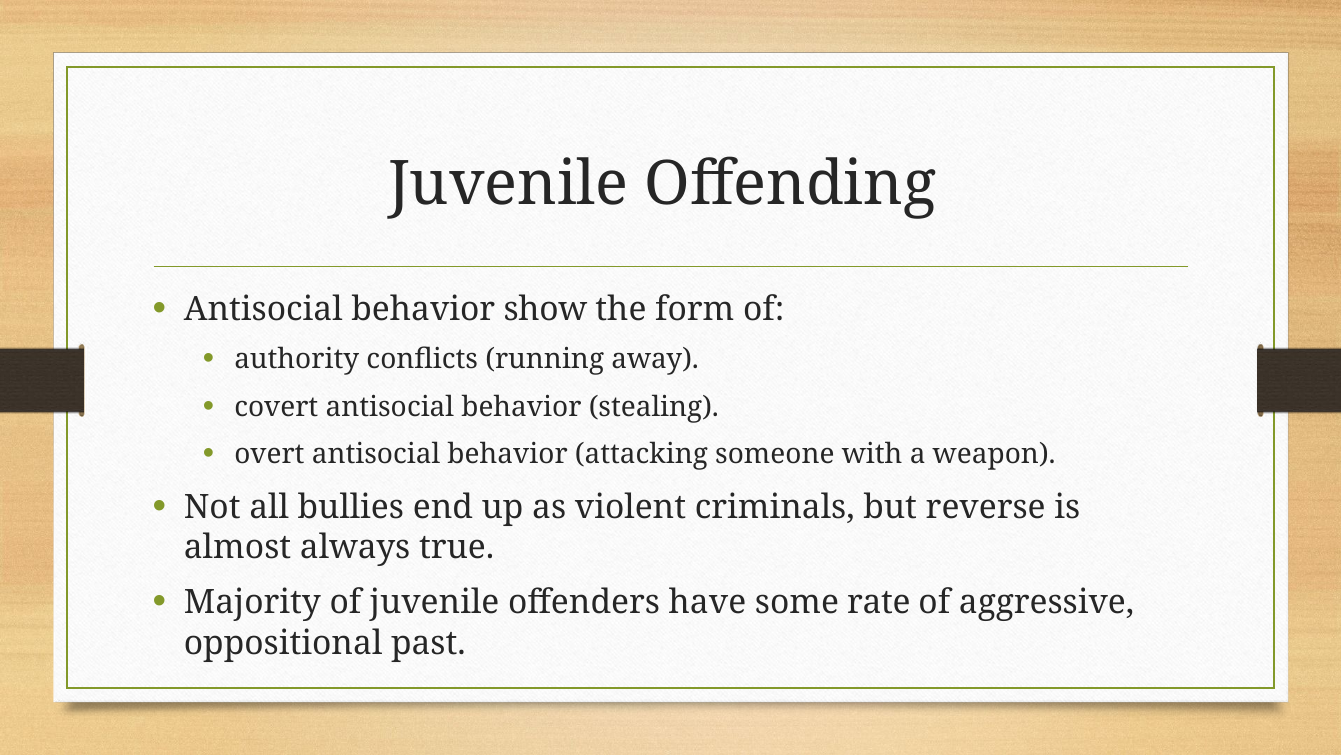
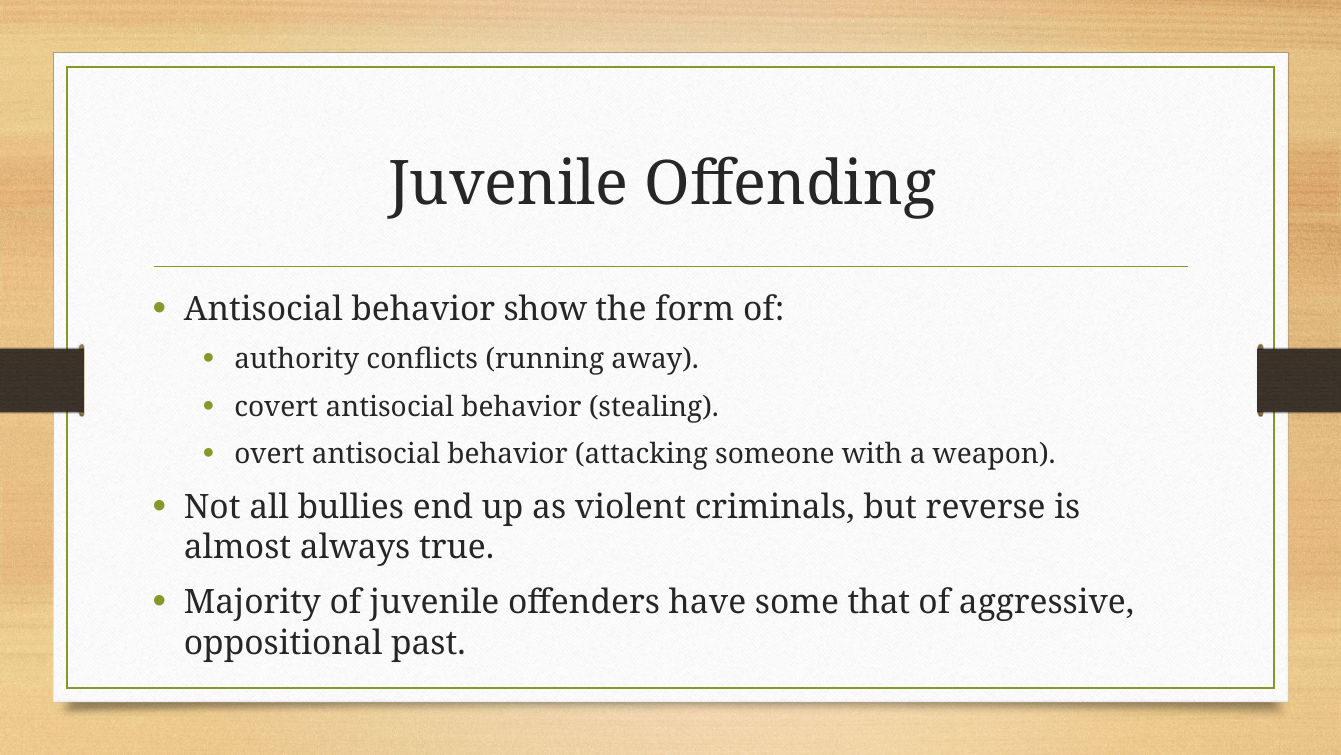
rate: rate -> that
